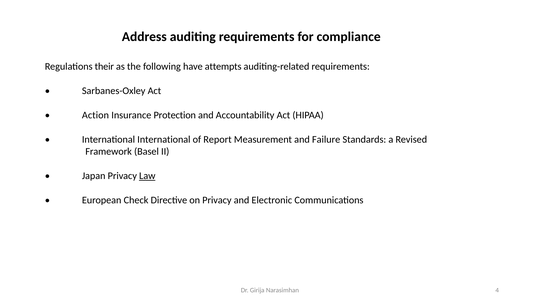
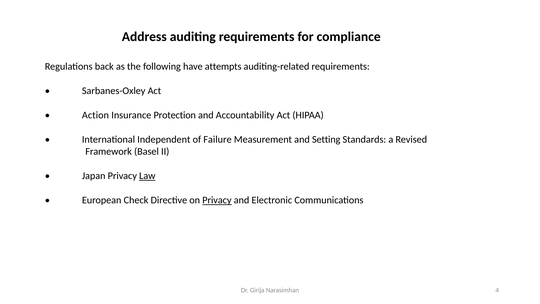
their: their -> back
International International: International -> Independent
Report: Report -> Failure
Failure: Failure -> Setting
Privacy at (217, 200) underline: none -> present
